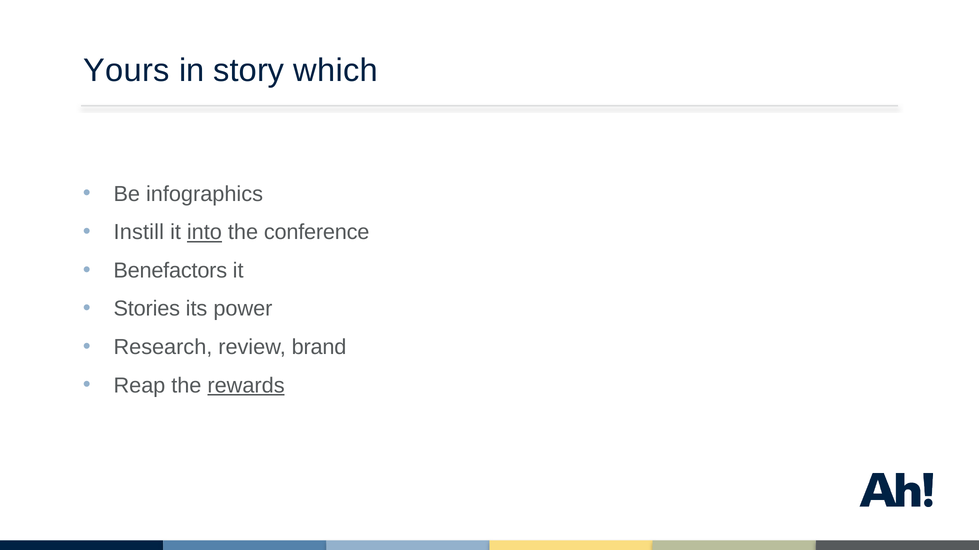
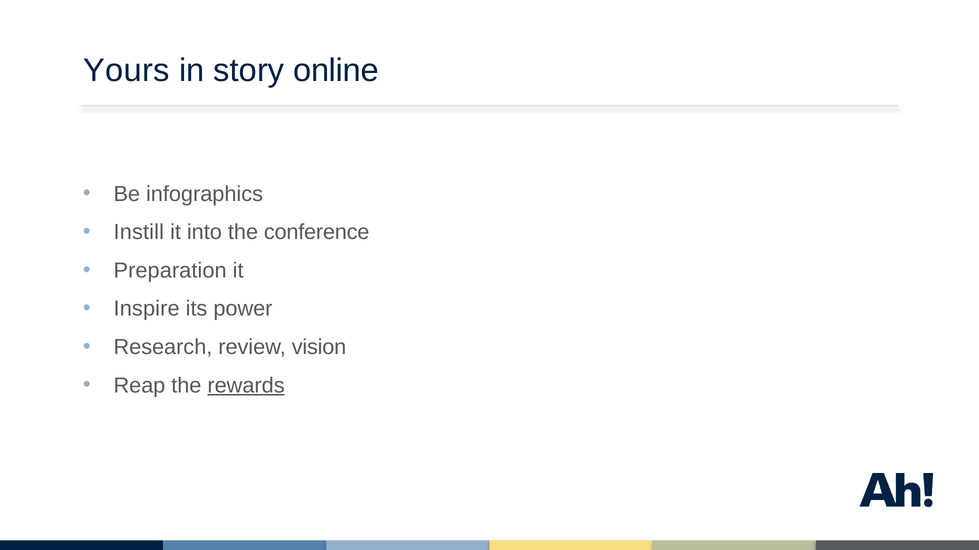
which: which -> online
into underline: present -> none
Benefactors: Benefactors -> Preparation
Stories: Stories -> Inspire
brand: brand -> vision
